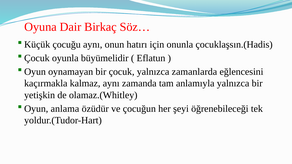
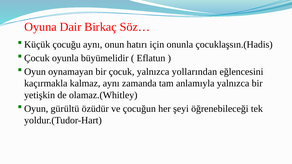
zamanlarda: zamanlarda -> yollarından
anlama: anlama -> gürültü
